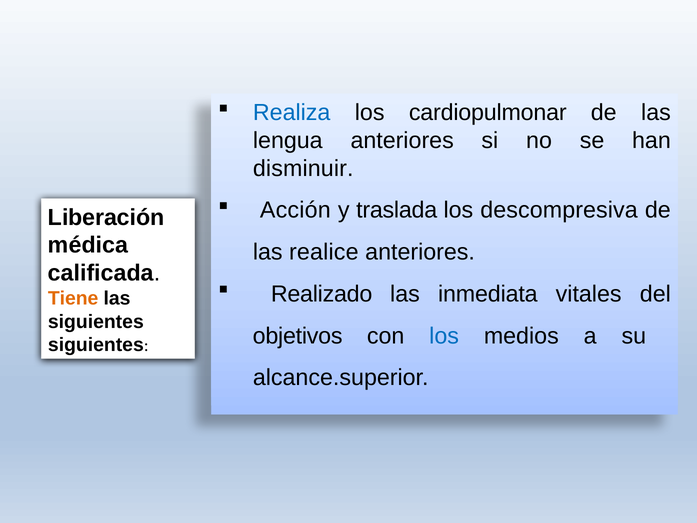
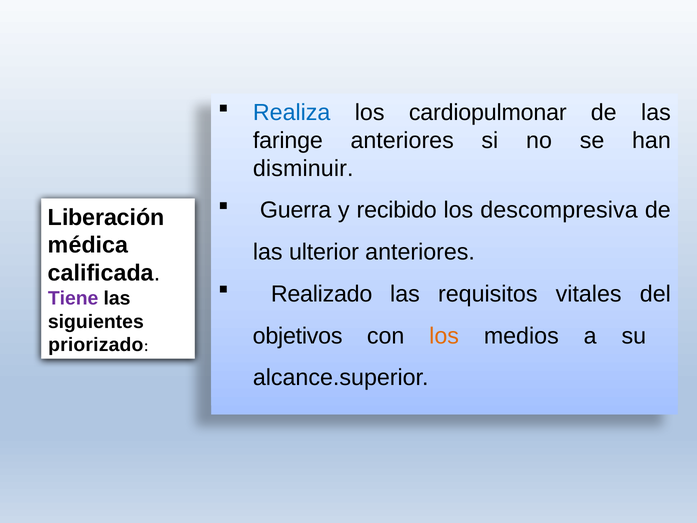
lengua: lengua -> faringe
Acción: Acción -> Guerra
traslada: traslada -> recibido
realice: realice -> ulterior
inmediata: inmediata -> requisitos
Tiene colour: orange -> purple
los at (444, 336) colour: blue -> orange
siguientes at (96, 345): siguientes -> priorizado
